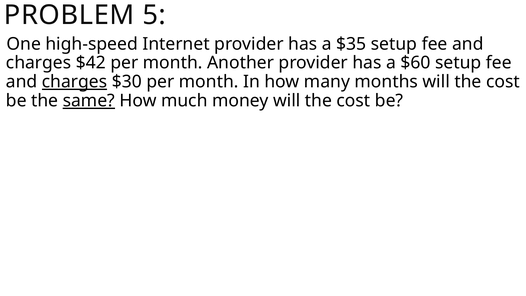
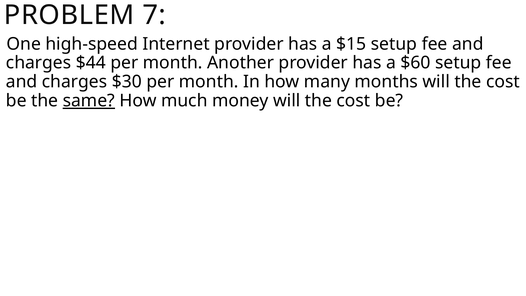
5: 5 -> 7
$35: $35 -> $15
$42: $42 -> $44
charges at (75, 82) underline: present -> none
